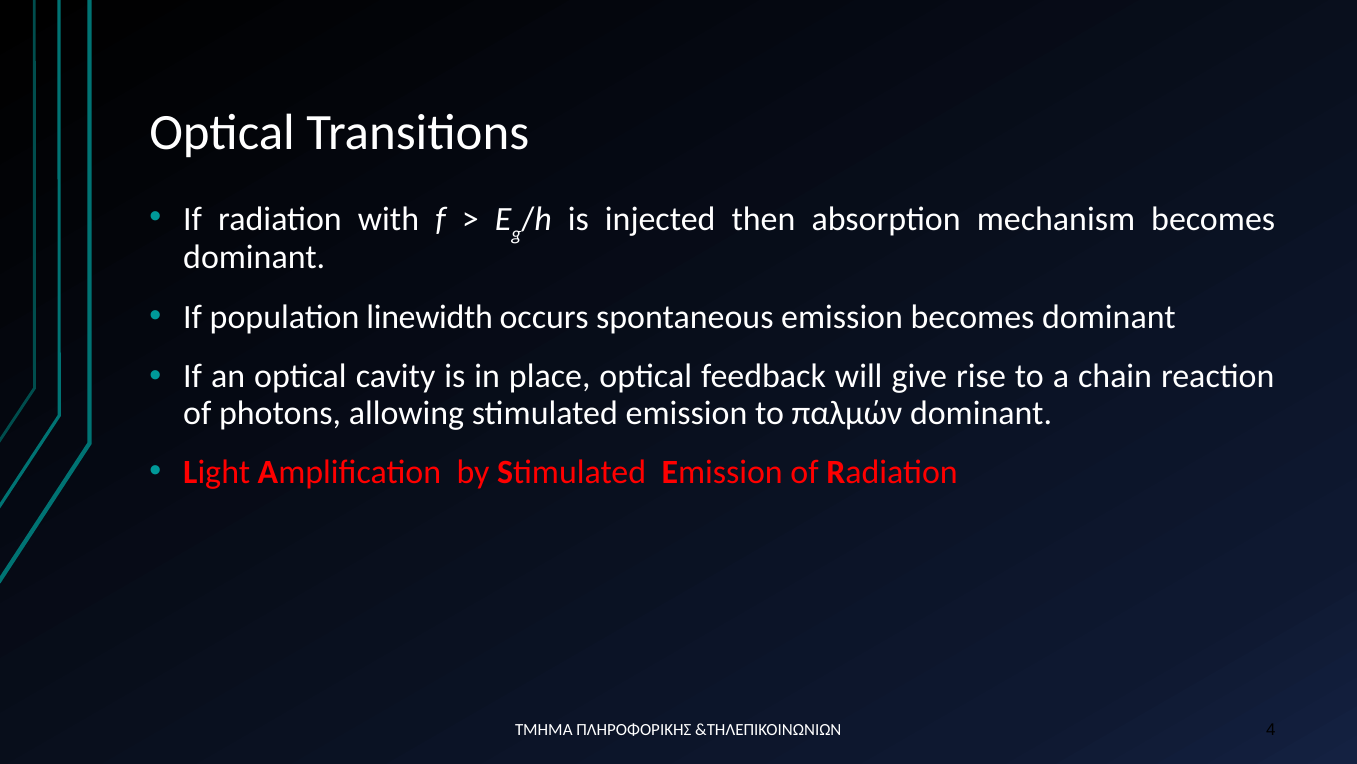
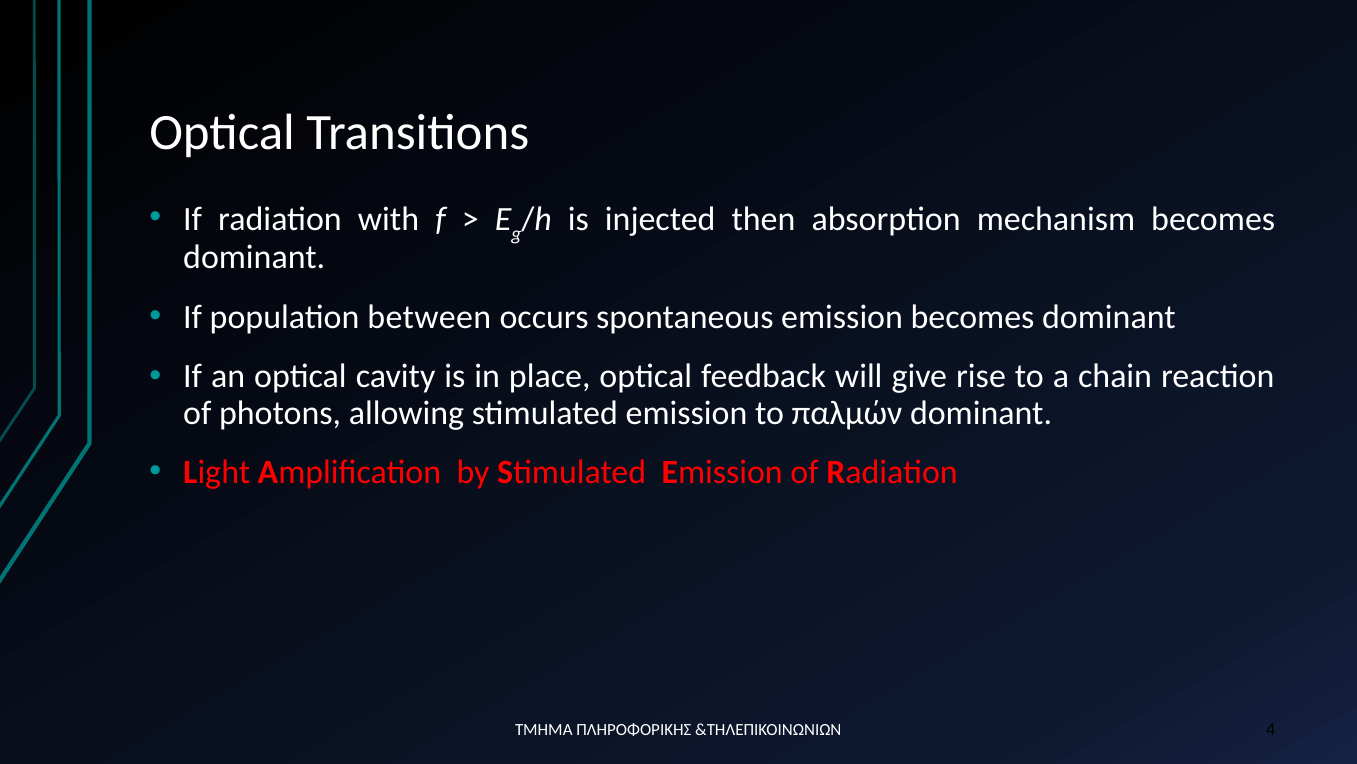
linewidth: linewidth -> between
